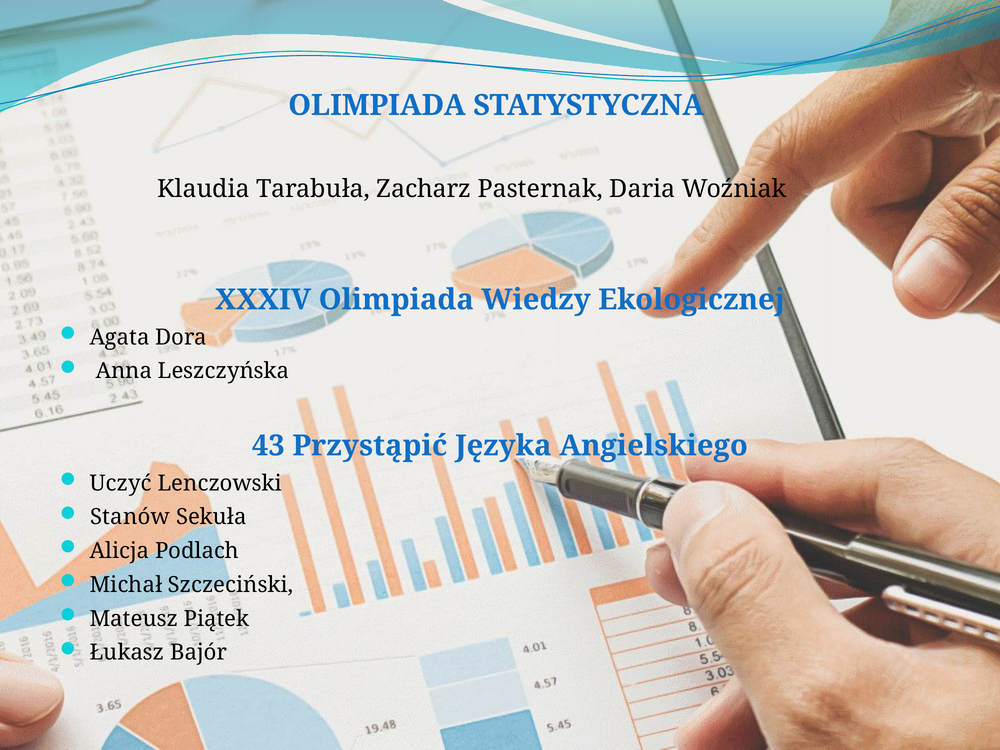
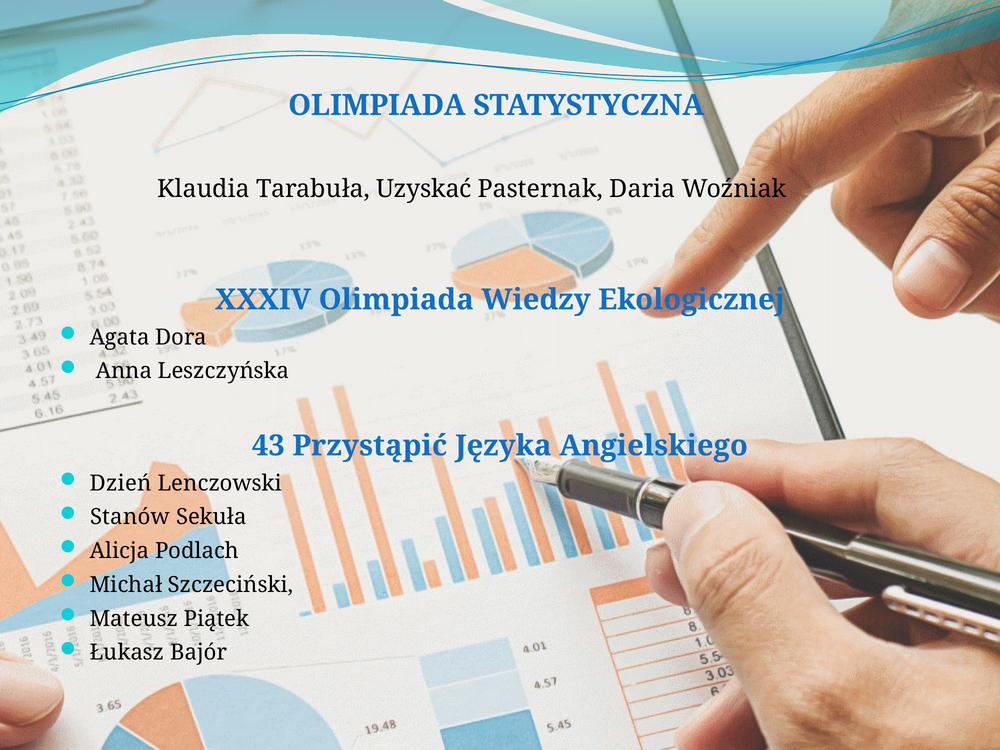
Zacharz: Zacharz -> Uzyskać
Uczyć: Uczyć -> Dzień
